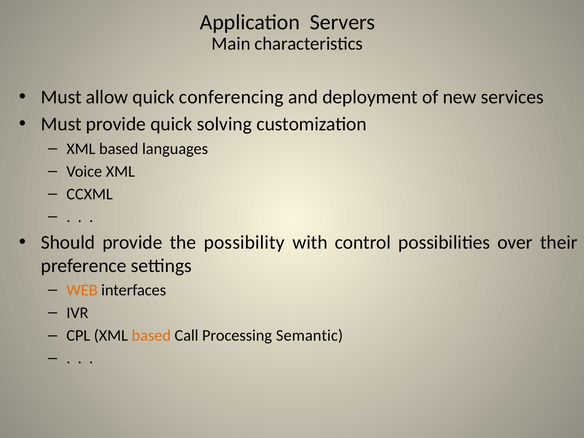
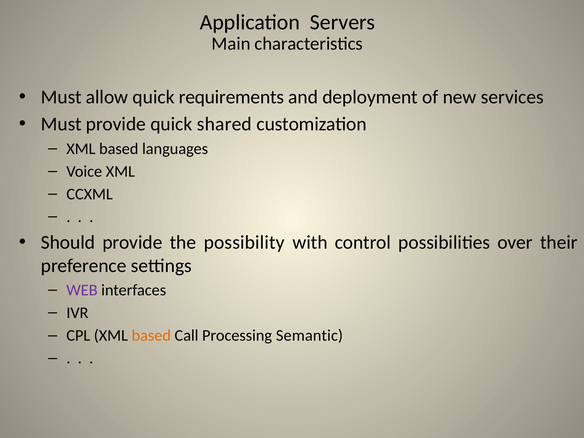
conferencing: conferencing -> requirements
solving: solving -> shared
WEB colour: orange -> purple
